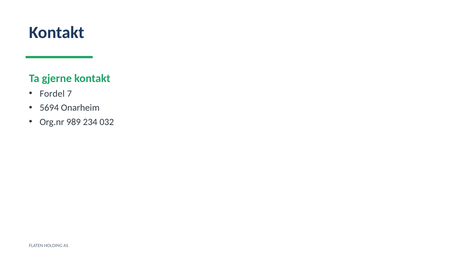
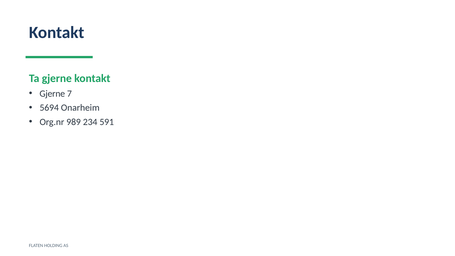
Fordel at (52, 94): Fordel -> Gjerne
032: 032 -> 591
